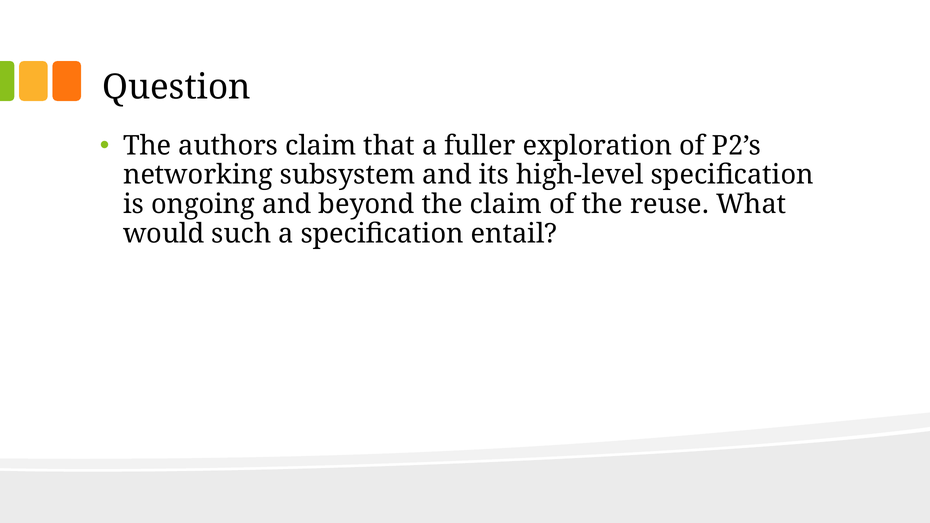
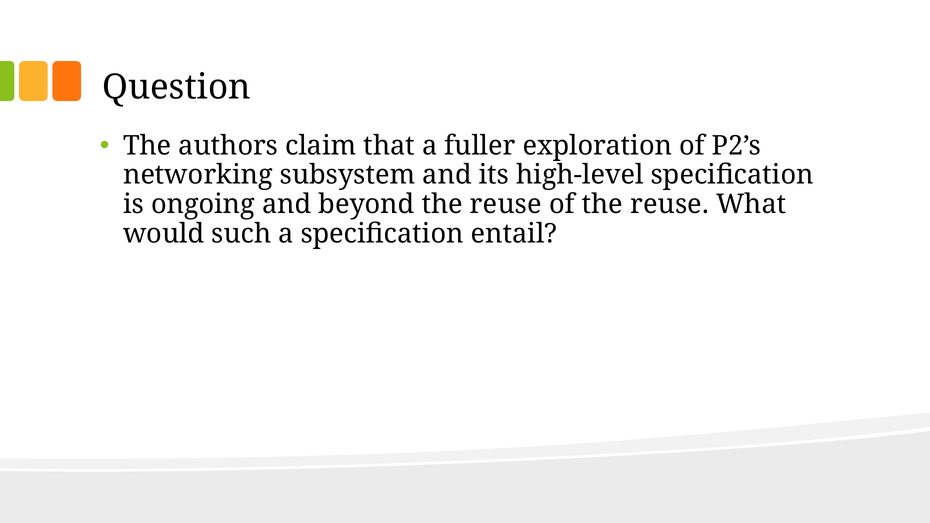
beyond the claim: claim -> reuse
